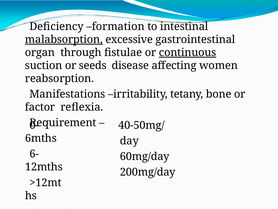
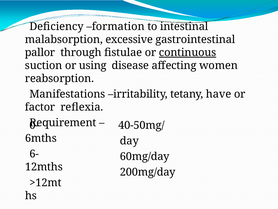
malabsorption underline: present -> none
organ: organ -> pallor
seeds: seeds -> using
bone: bone -> have
